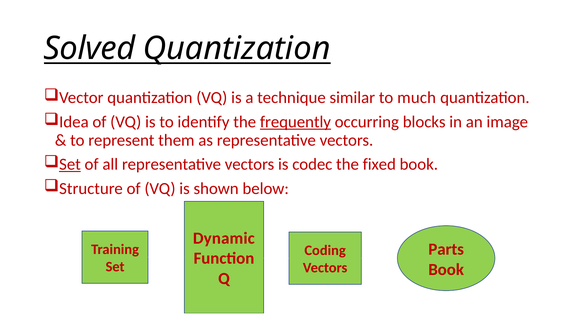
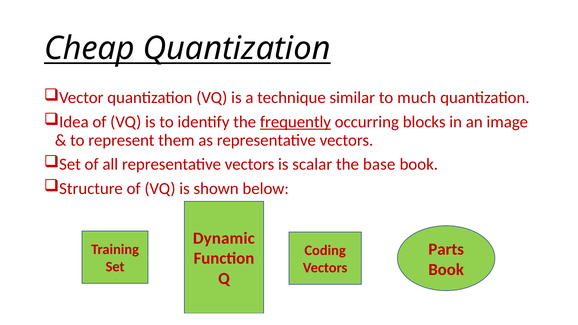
Solved: Solved -> Cheap
Set at (70, 164) underline: present -> none
codec: codec -> scalar
fixed: fixed -> base
